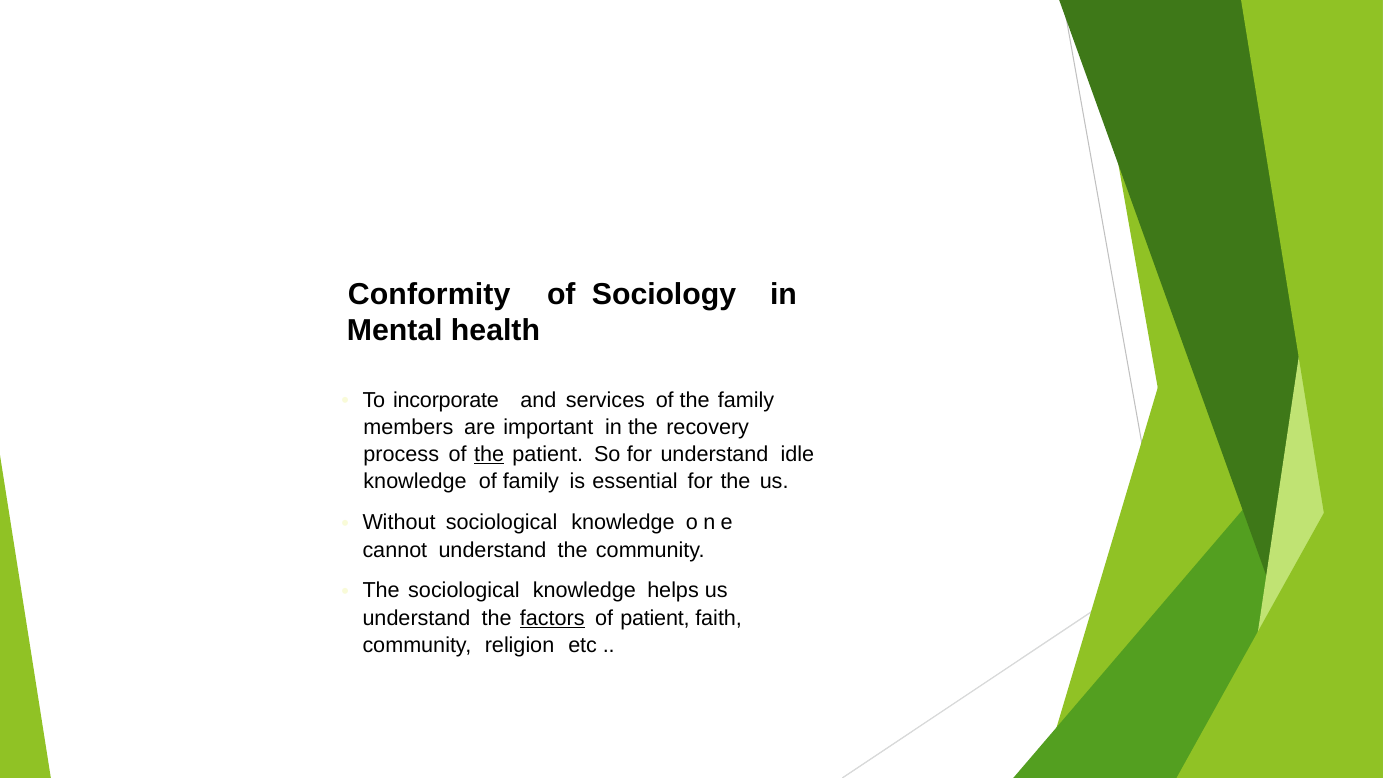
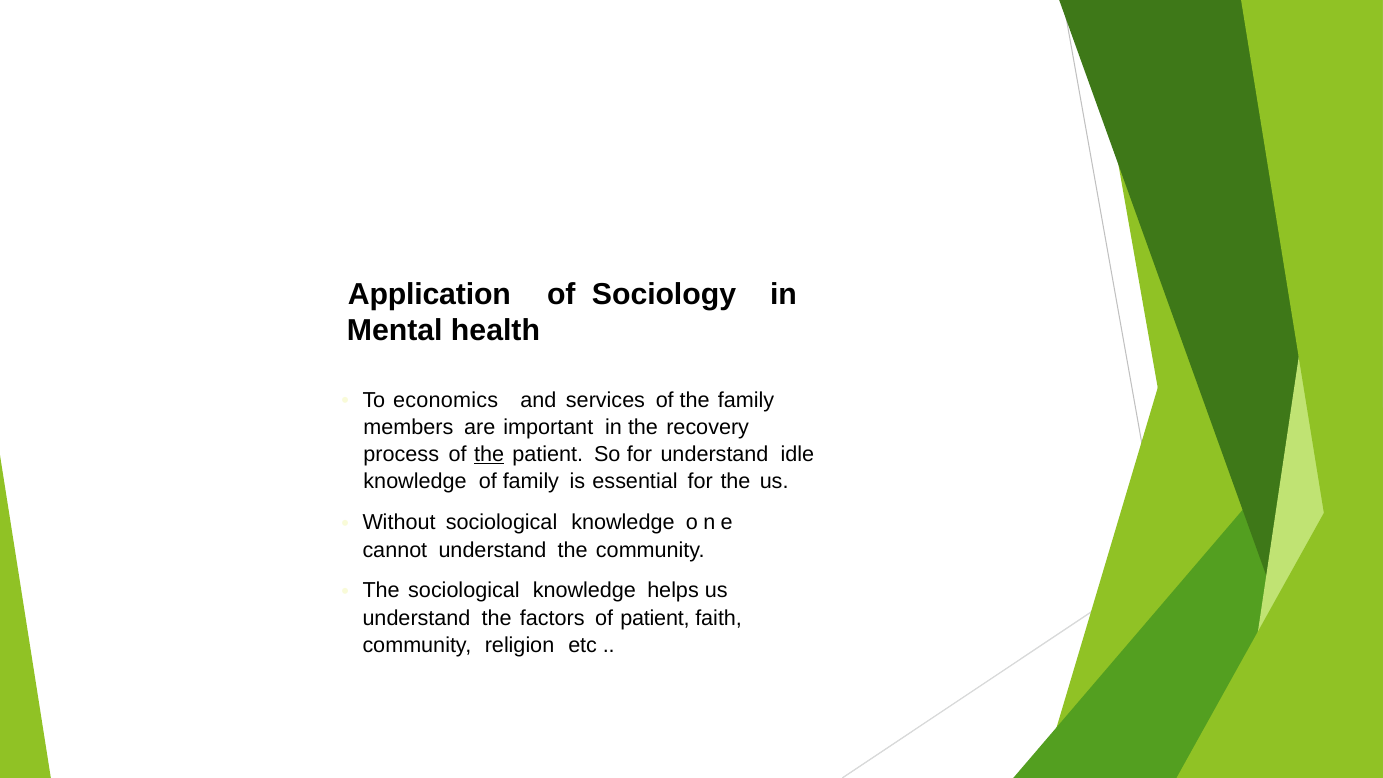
Conformity: Conformity -> Application
incorporate: incorporate -> economics
factors underline: present -> none
